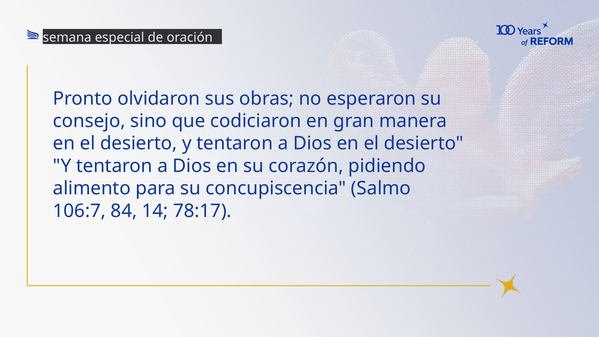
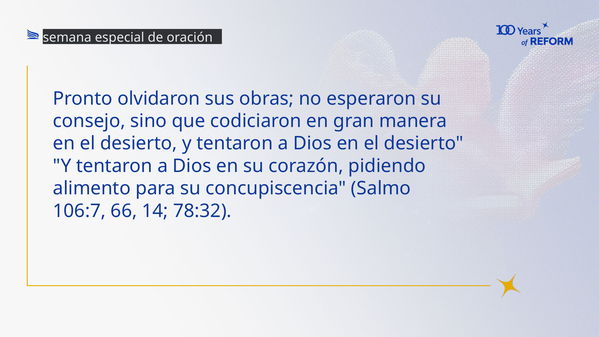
84: 84 -> 66
78:17: 78:17 -> 78:32
